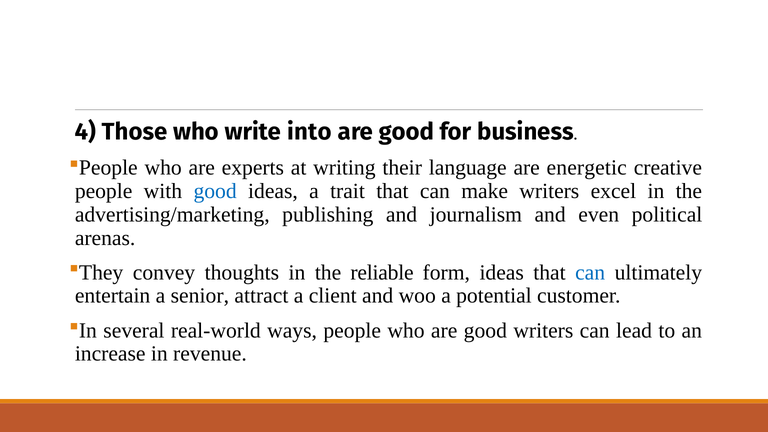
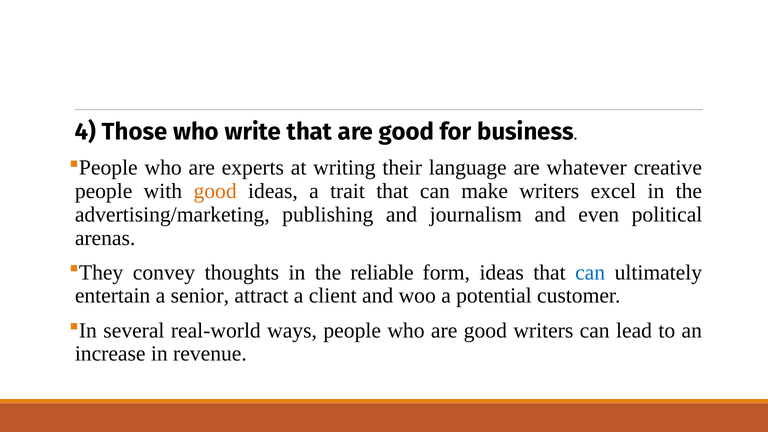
write into: into -> that
energetic: energetic -> whatever
good at (215, 191) colour: blue -> orange
